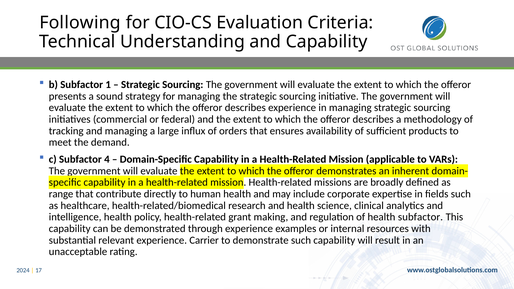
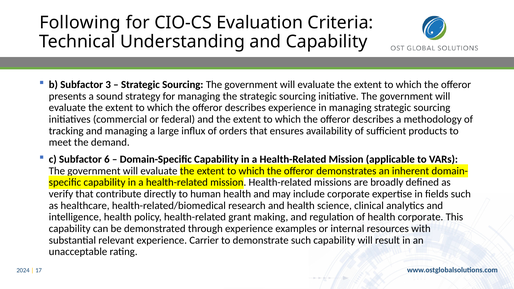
1: 1 -> 3
4: 4 -> 6
range: range -> verify
health subfactor: subfactor -> corporate
